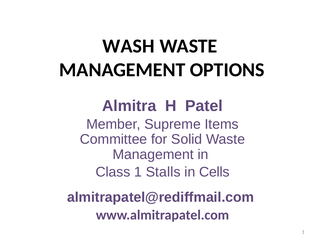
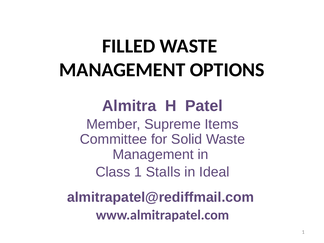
WASH: WASH -> FILLED
Cells: Cells -> Ideal
